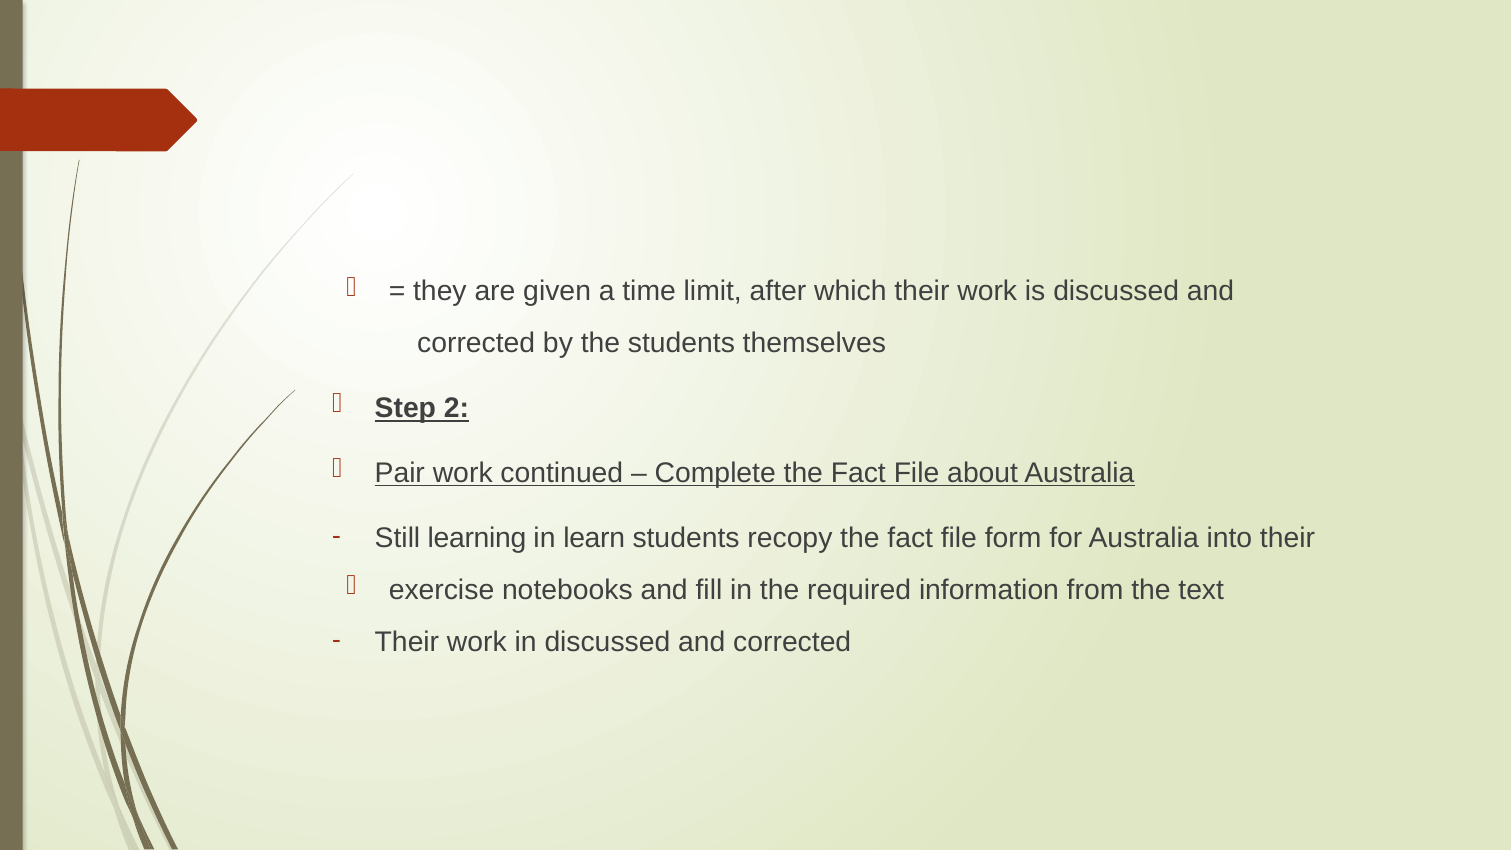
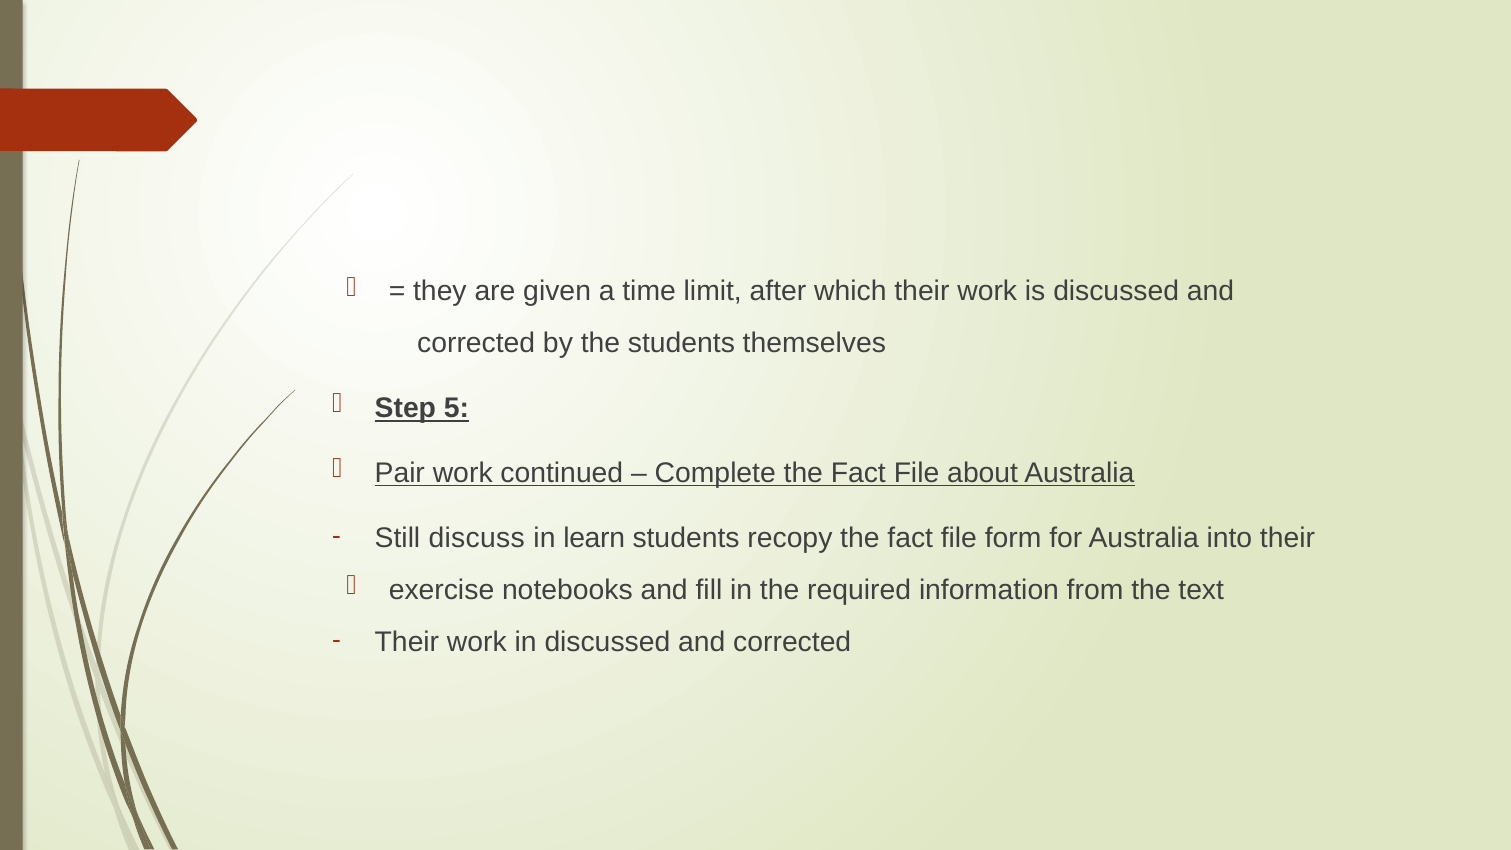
2: 2 -> 5
learning: learning -> discuss
